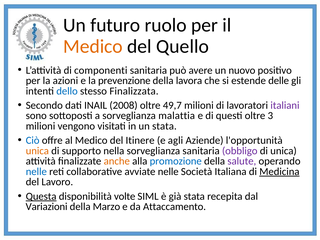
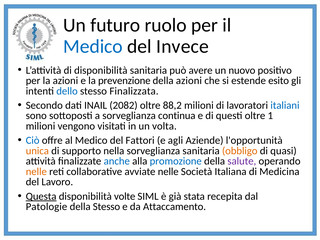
Medico at (93, 46) colour: orange -> blue
Quello: Quello -> Invece
di componenti: componenti -> disponibilità
della lavora: lavora -> azioni
delle: delle -> esito
2008: 2008 -> 2082
49,7: 49,7 -> 88,2
italiani colour: purple -> blue
malattia: malattia -> continua
3: 3 -> 1
un stata: stata -> volta
Itinere: Itinere -> Fattori
obbligo colour: purple -> orange
di unica: unica -> quasi
anche colour: orange -> blue
nelle at (36, 172) colour: blue -> orange
Medicina underline: present -> none
Variazioni: Variazioni -> Patologie
della Marzo: Marzo -> Stesso
